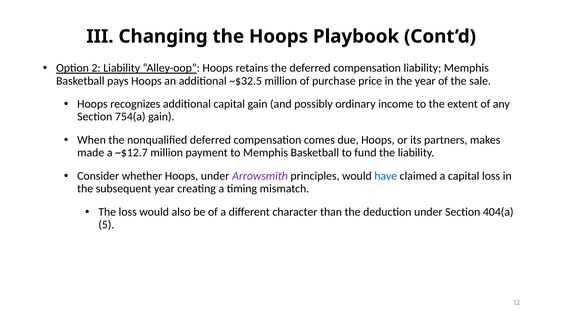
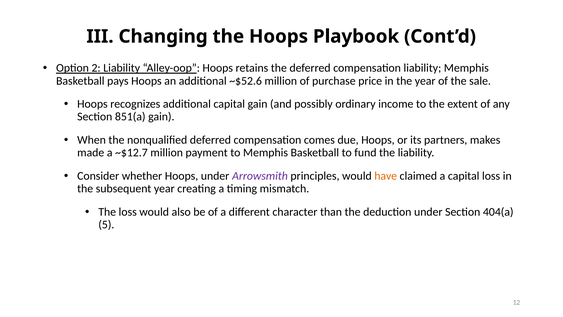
~$32.5: ~$32.5 -> ~$52.6
754(a: 754(a -> 851(a
have colour: blue -> orange
